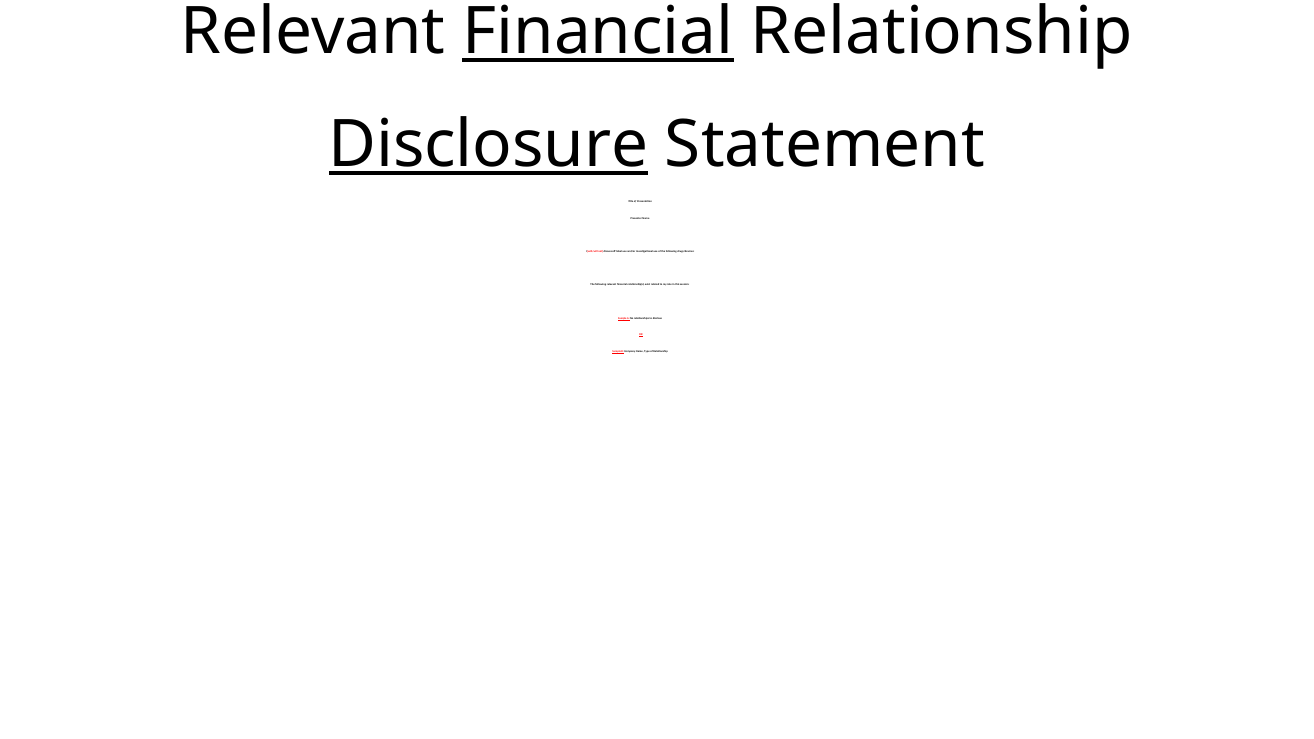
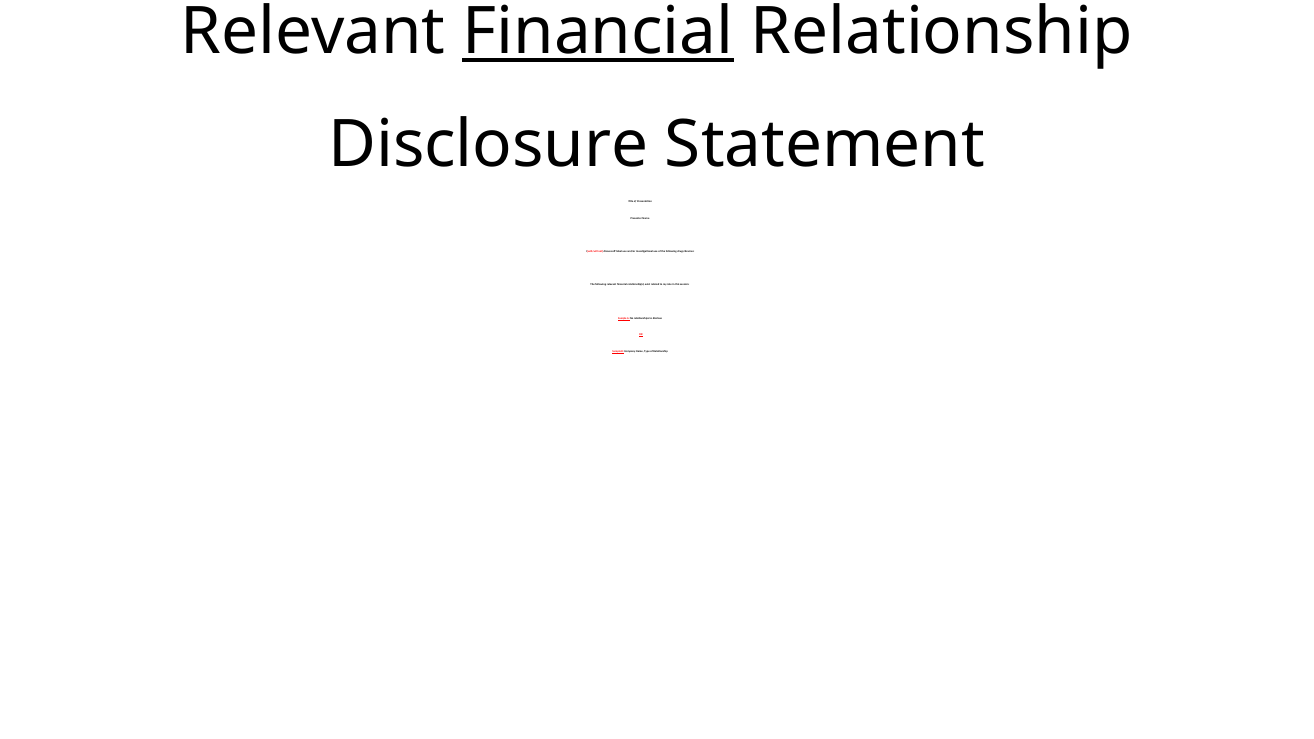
Disclosure underline: present -> none
